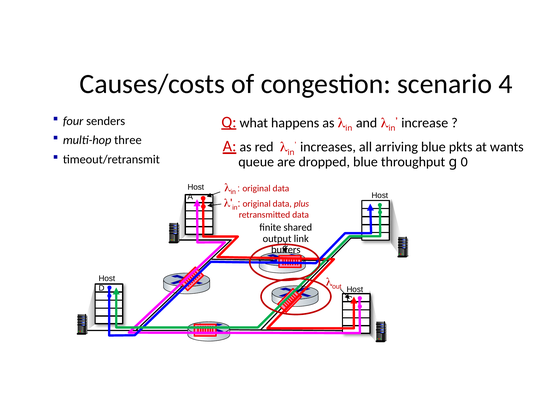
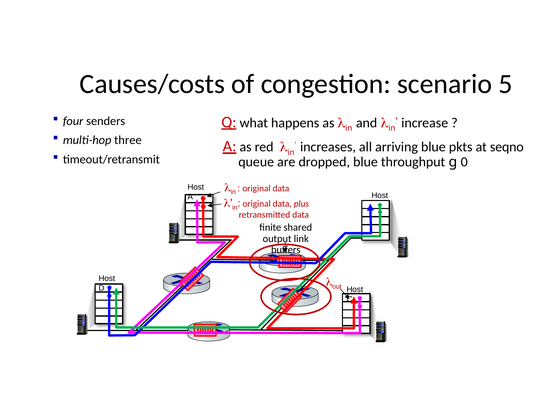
4: 4 -> 5
wants: wants -> seqno
